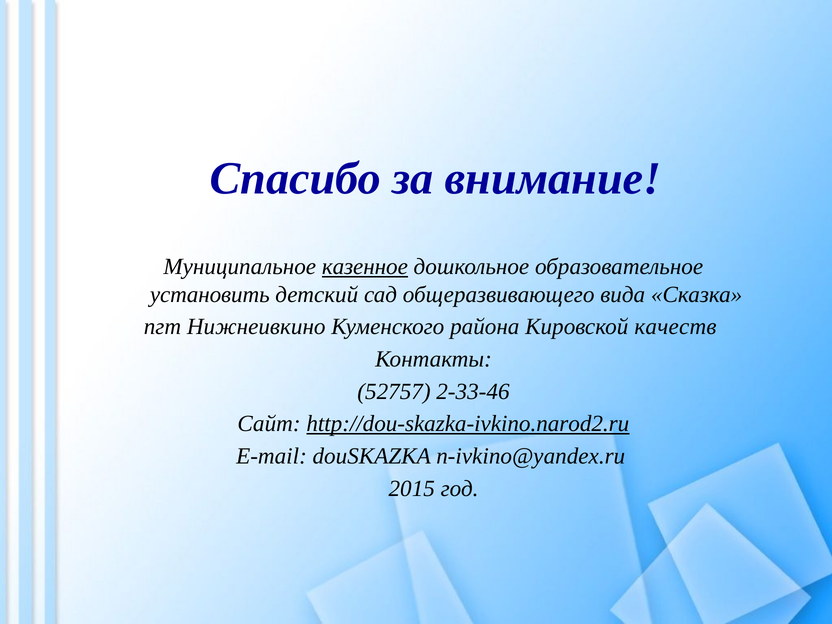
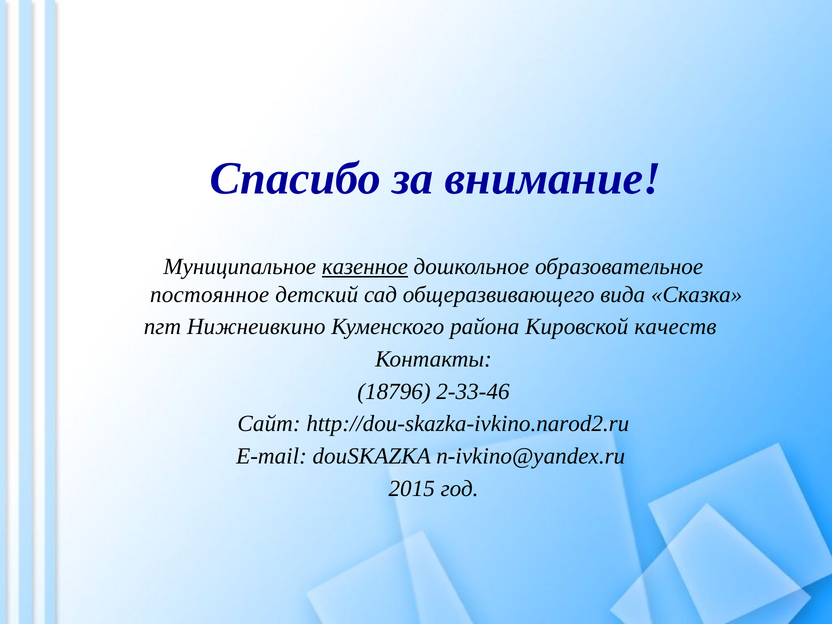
установить: установить -> постоянное
52757: 52757 -> 18796
http://dou-skazka-ivkino.narod2.ru underline: present -> none
